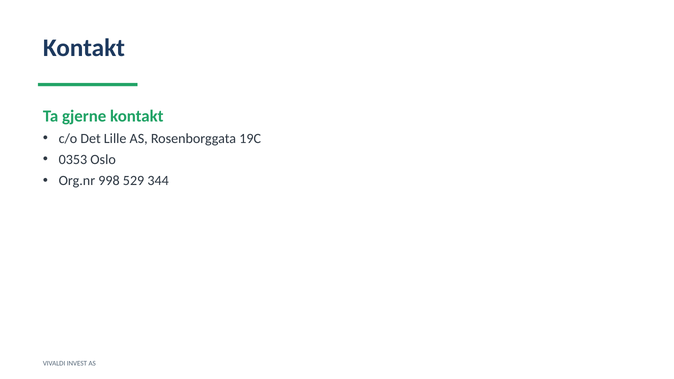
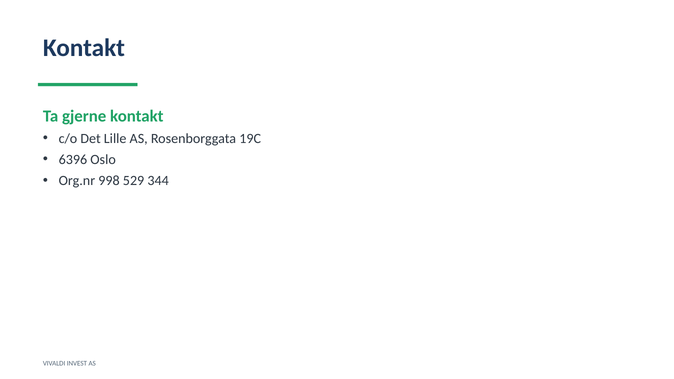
0353: 0353 -> 6396
